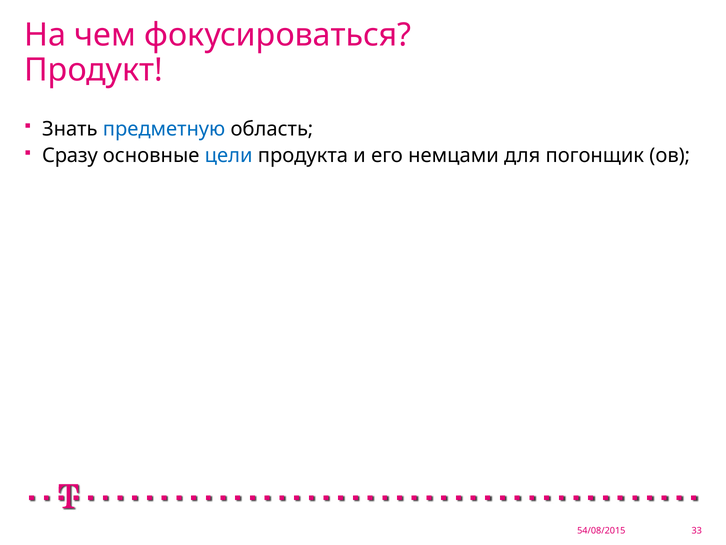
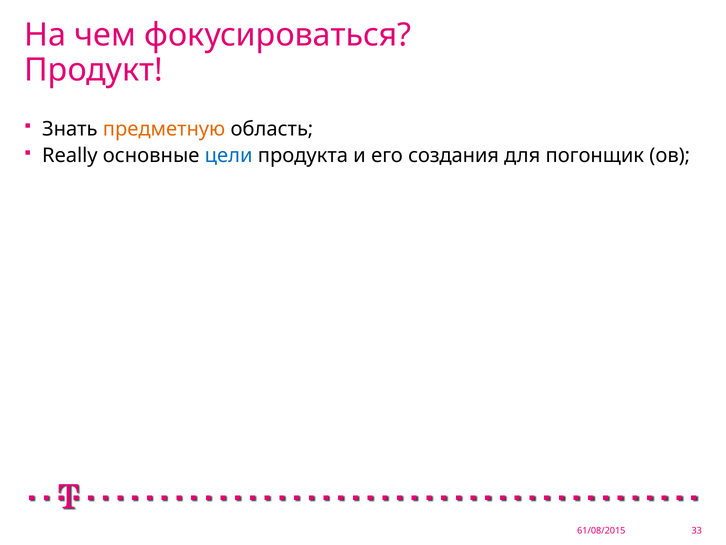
предметную colour: blue -> orange
Сразу: Сразу -> Really
немцами: немцами -> создания
54/08/2015: 54/08/2015 -> 61/08/2015
